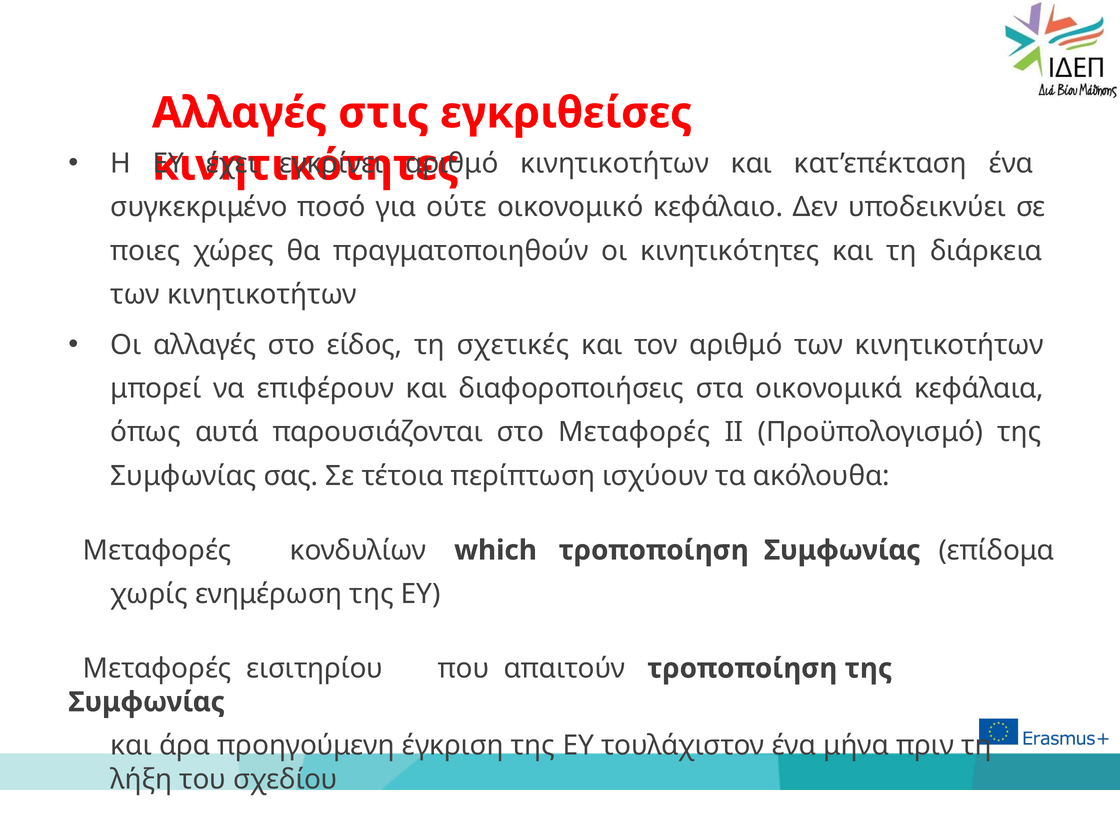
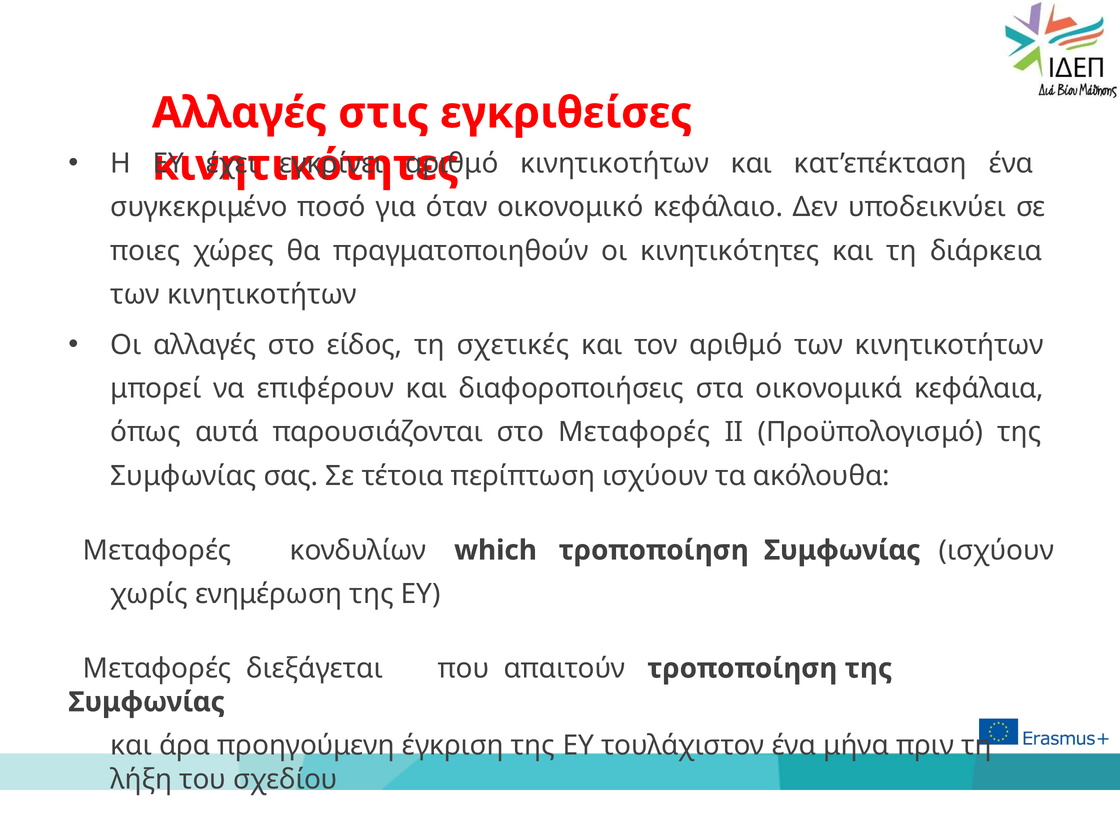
ούτε: ούτε -> όταν
Συμφωνίας επίδομα: επίδομα -> ισχύουν
εισιτηρίου: εισιτηρίου -> διεξάγεται
